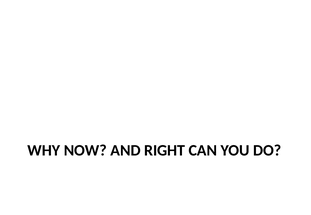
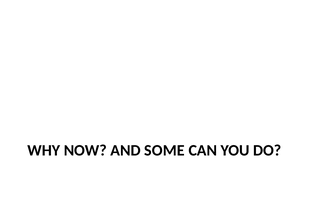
RIGHT: RIGHT -> SOME
